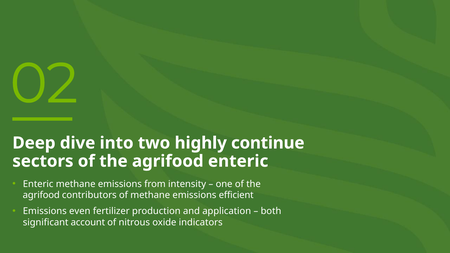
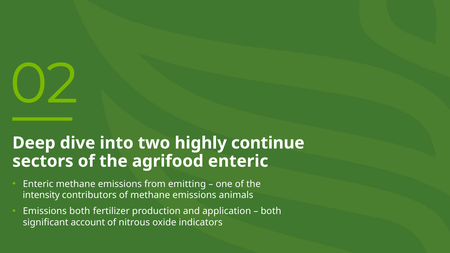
intensity: intensity -> emitting
agrifood at (41, 195): agrifood -> intensity
efficient: efficient -> animals
Emissions even: even -> both
